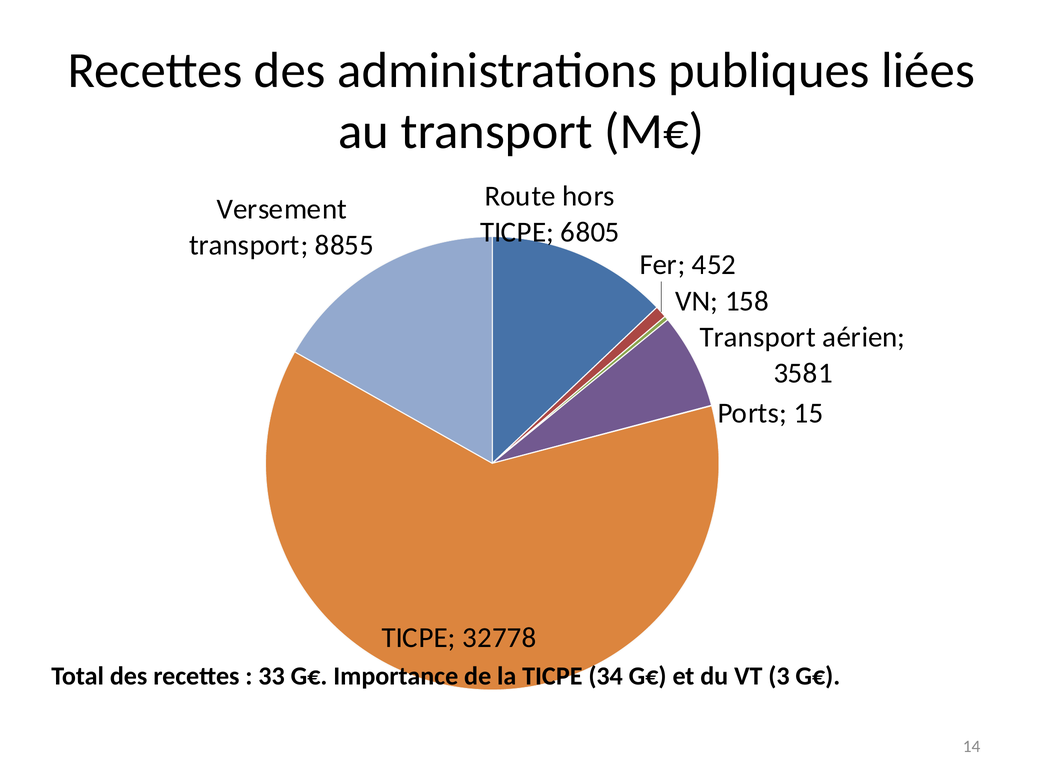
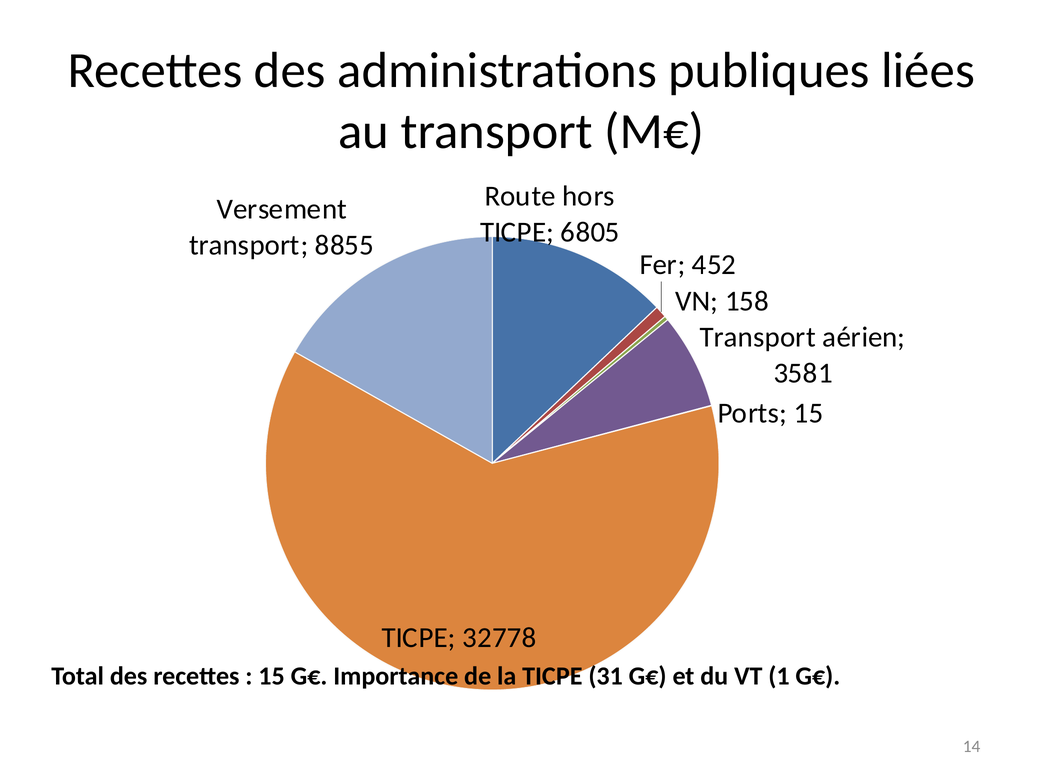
33 at (272, 677): 33 -> 15
34: 34 -> 31
3: 3 -> 1
